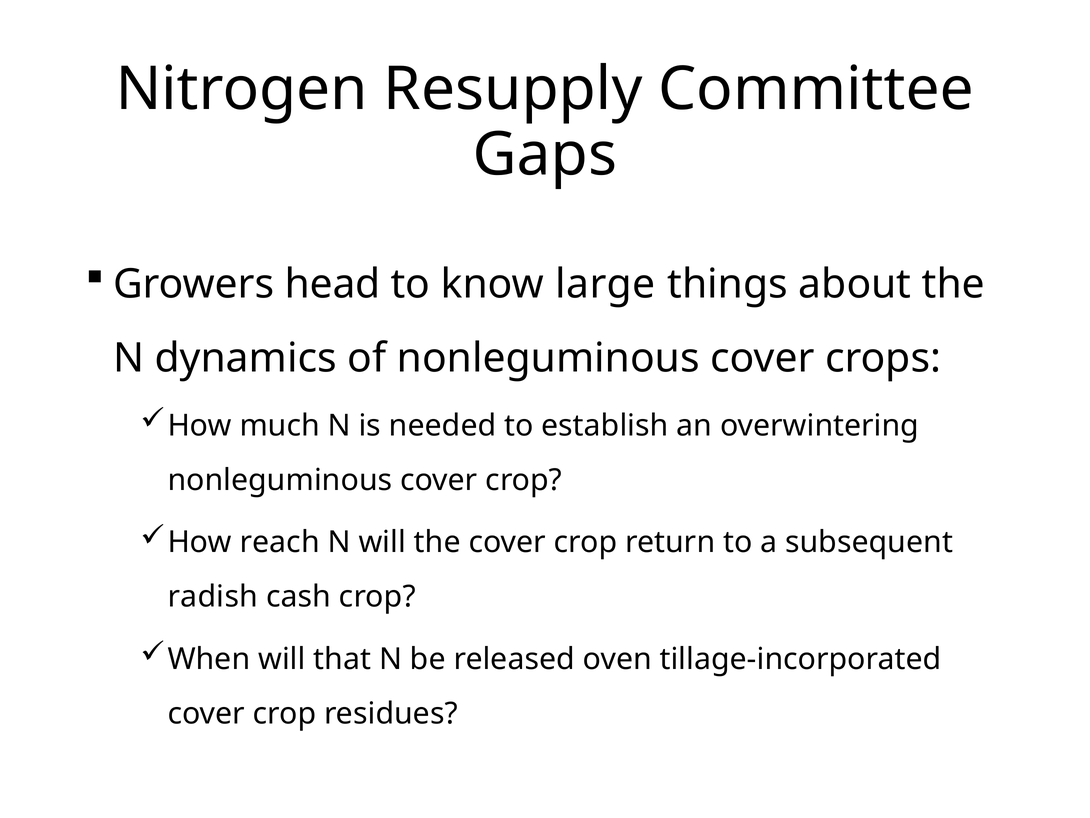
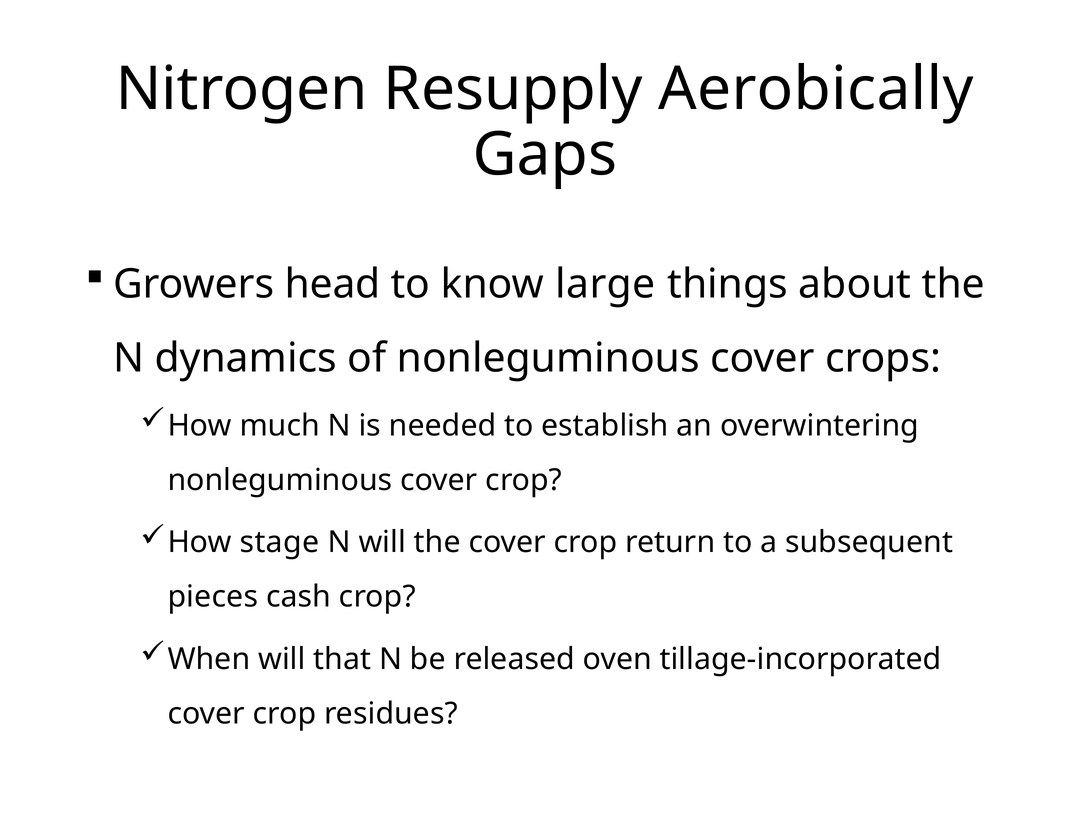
Committee: Committee -> Aerobically
reach: reach -> stage
radish: radish -> pieces
